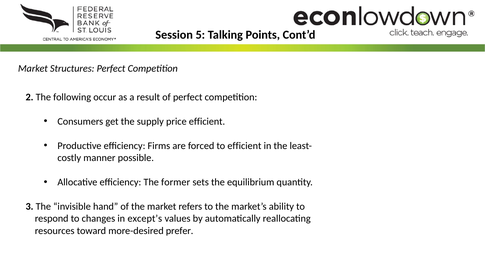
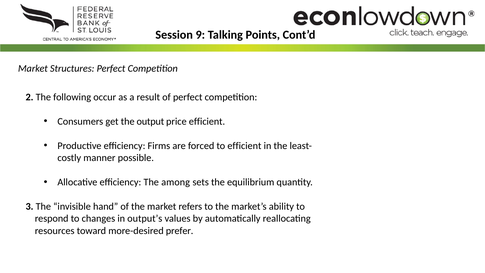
5: 5 -> 9
supply: supply -> output
former: former -> among
except’s: except’s -> output’s
